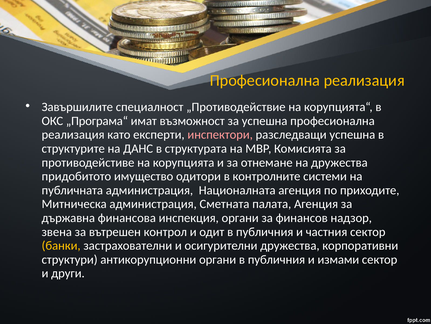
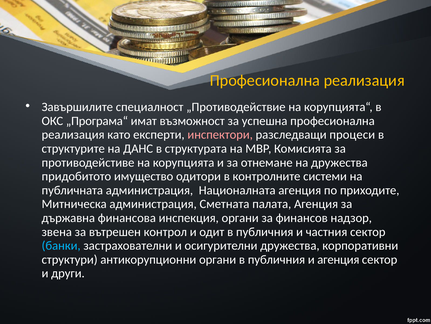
разследващи успешна: успешна -> процеси
банки colour: yellow -> light blue
и измами: измами -> агенция
